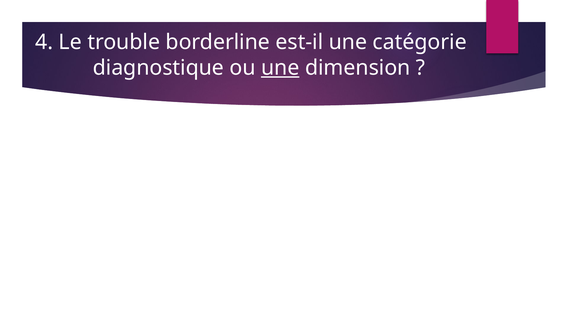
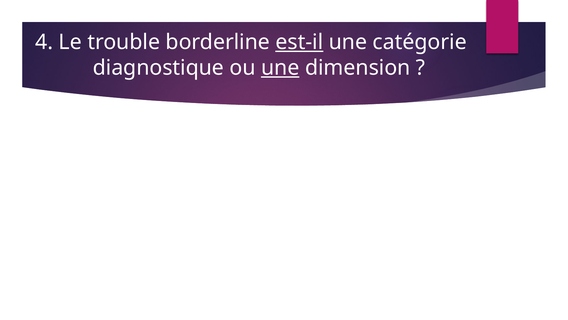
est-il underline: none -> present
